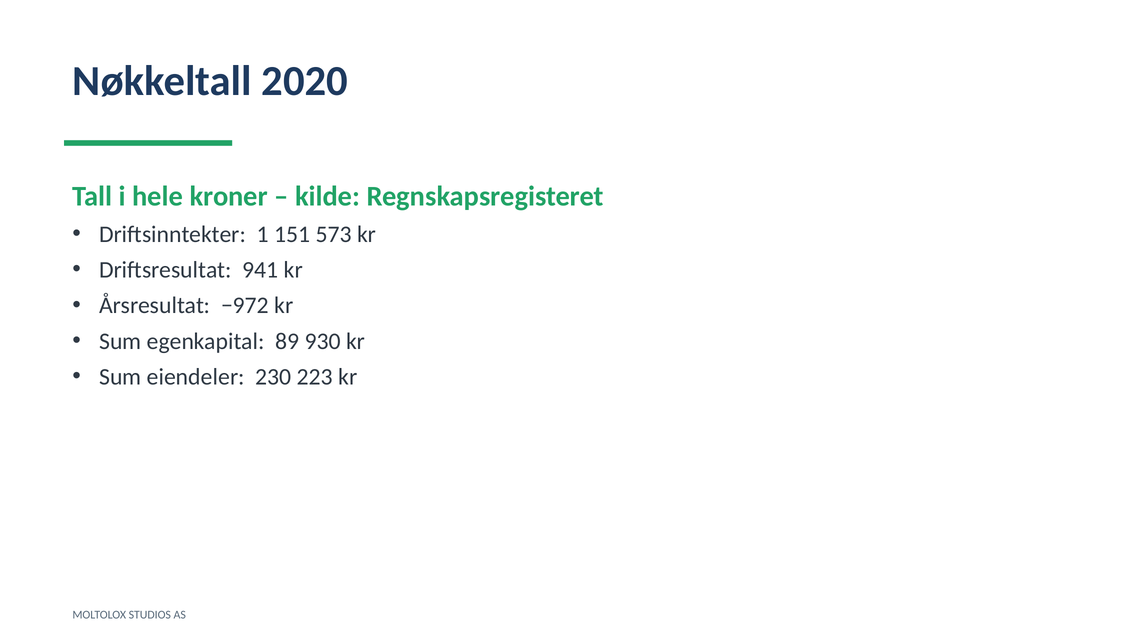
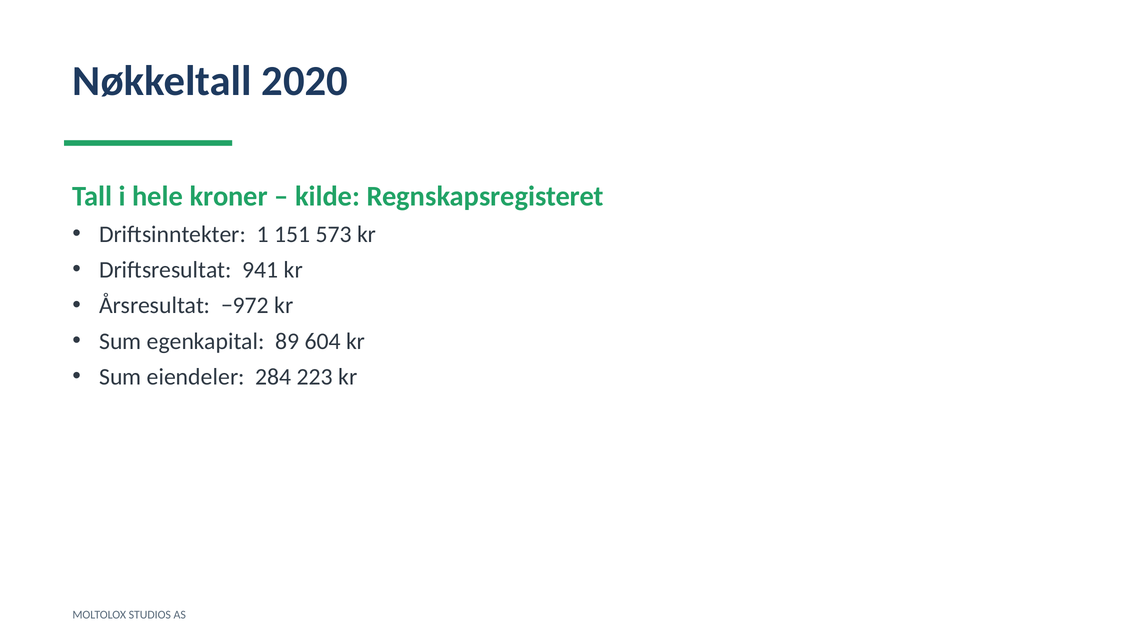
930: 930 -> 604
230: 230 -> 284
